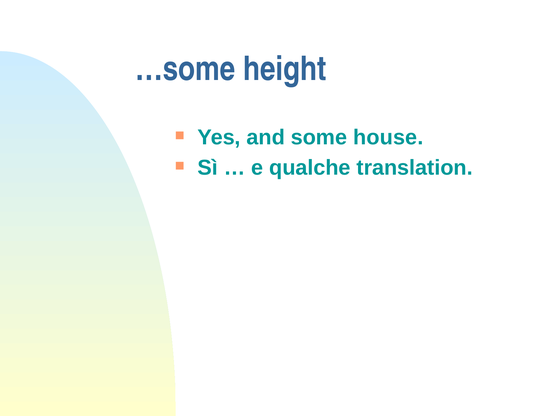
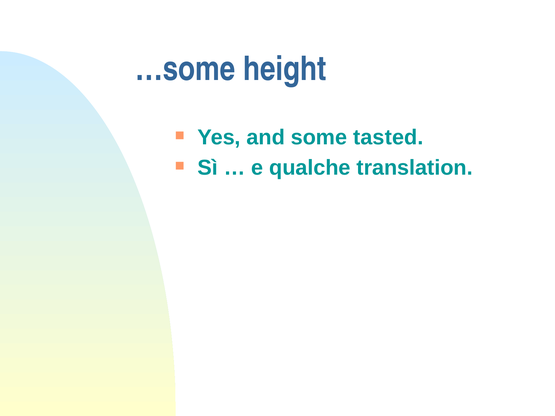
house: house -> tasted
